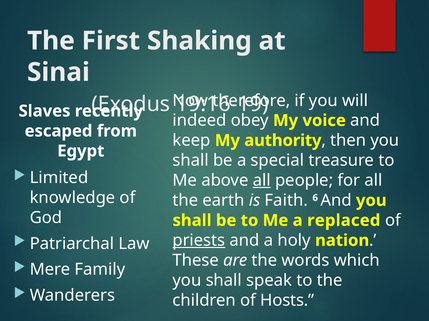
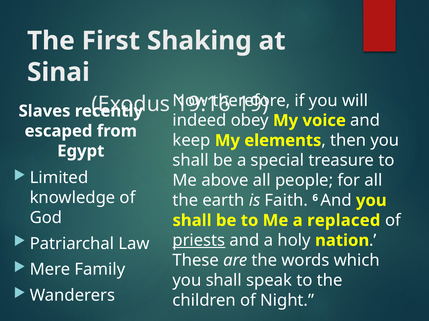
authority: authority -> elements
all at (262, 181) underline: present -> none
Hosts: Hosts -> Night
